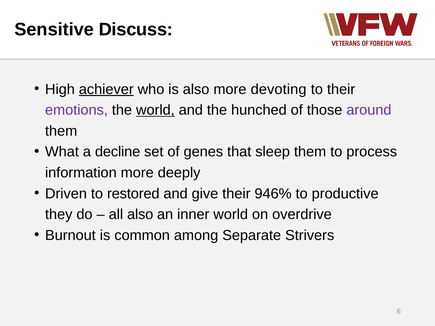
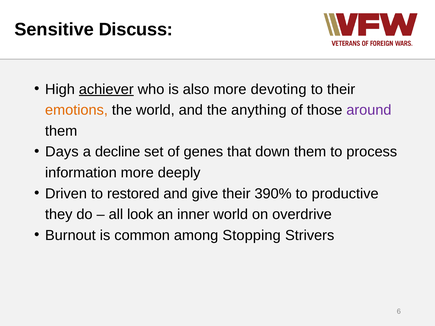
emotions colour: purple -> orange
world at (155, 110) underline: present -> none
hunched: hunched -> anything
What: What -> Days
sleep: sleep -> down
946%: 946% -> 390%
all also: also -> look
Separate: Separate -> Stopping
